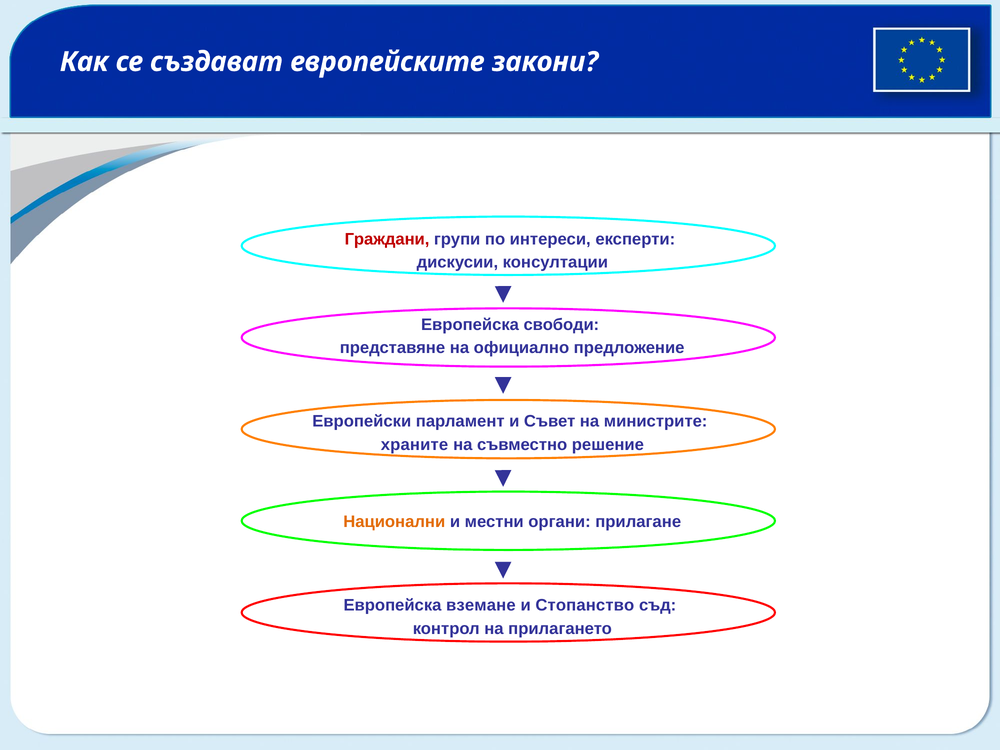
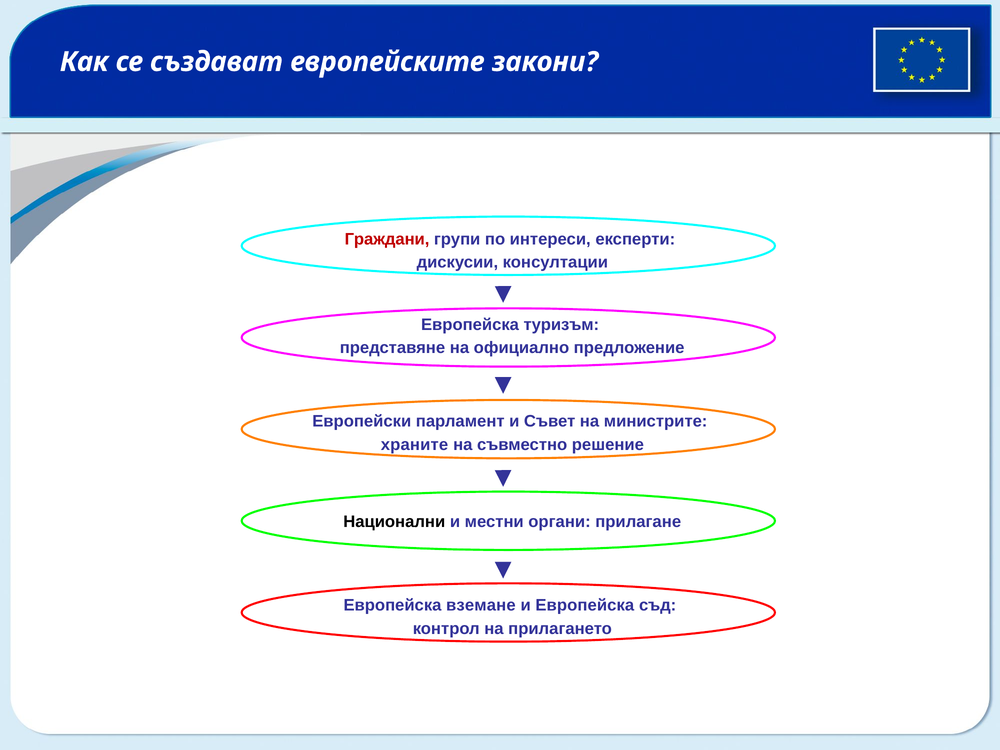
свободи: свободи -> туризъм
Национални colour: orange -> black
и Стопанство: Стопанство -> Европейска
